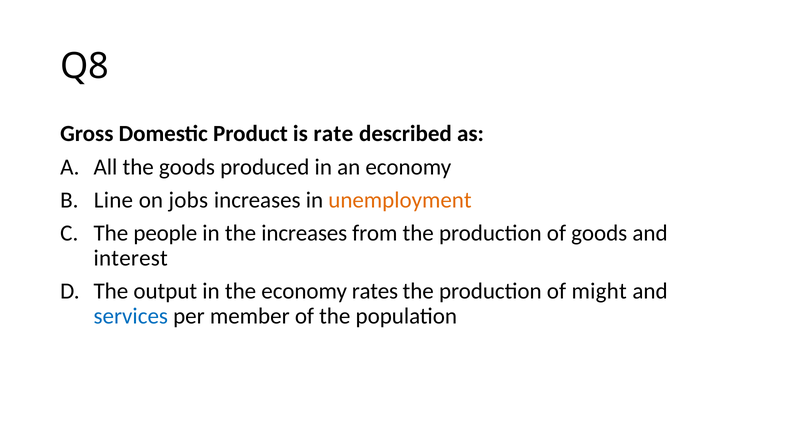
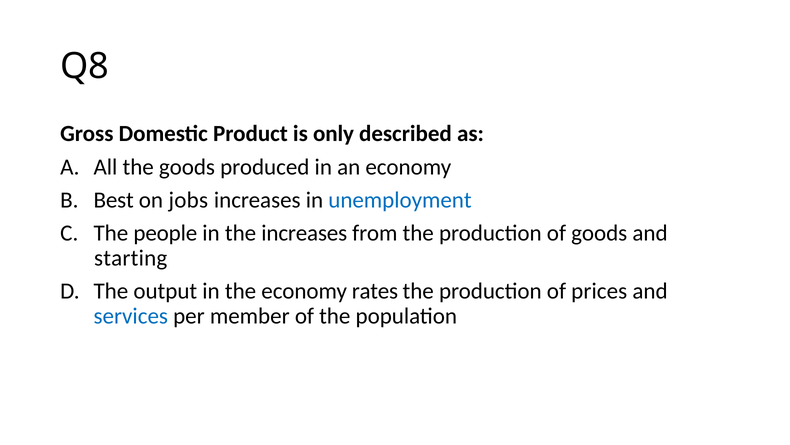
rate: rate -> only
Line: Line -> Best
unemployment colour: orange -> blue
interest: interest -> starting
might: might -> prices
